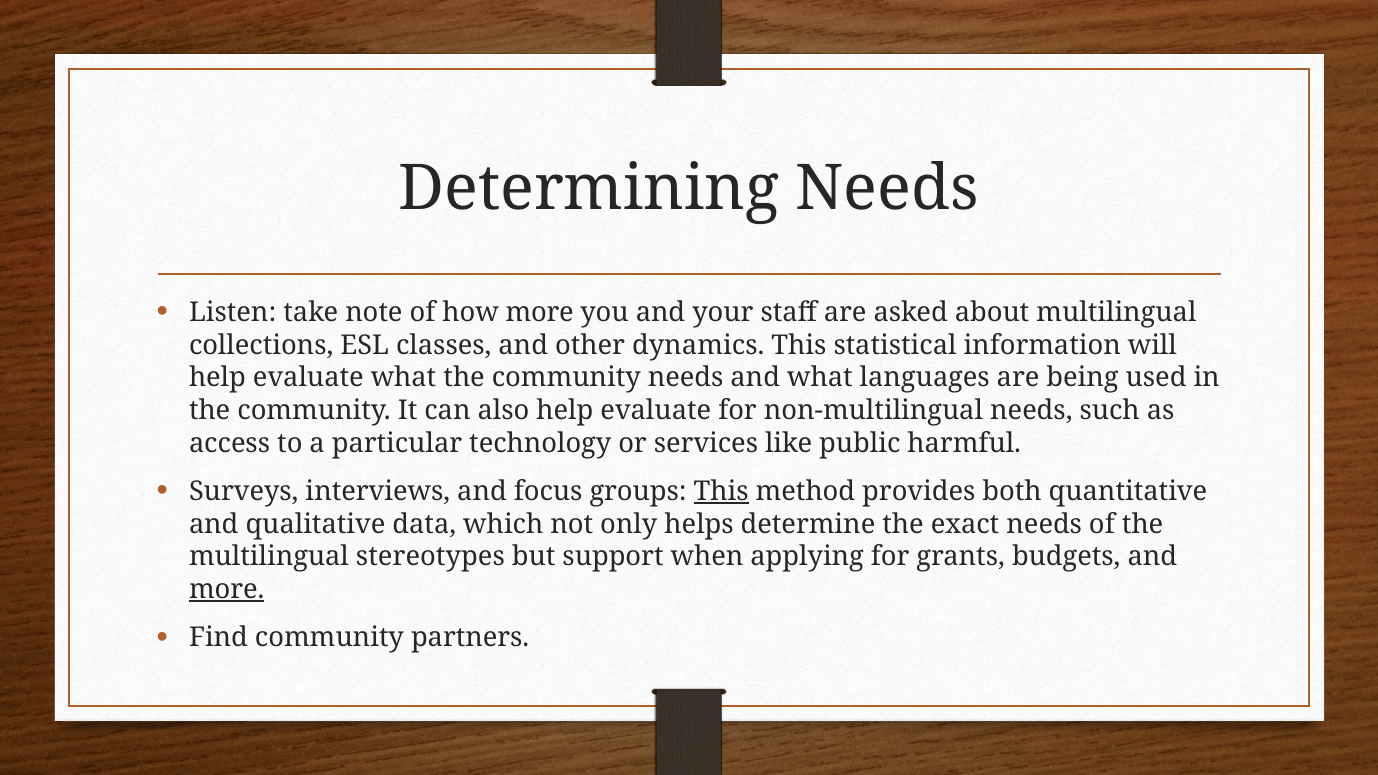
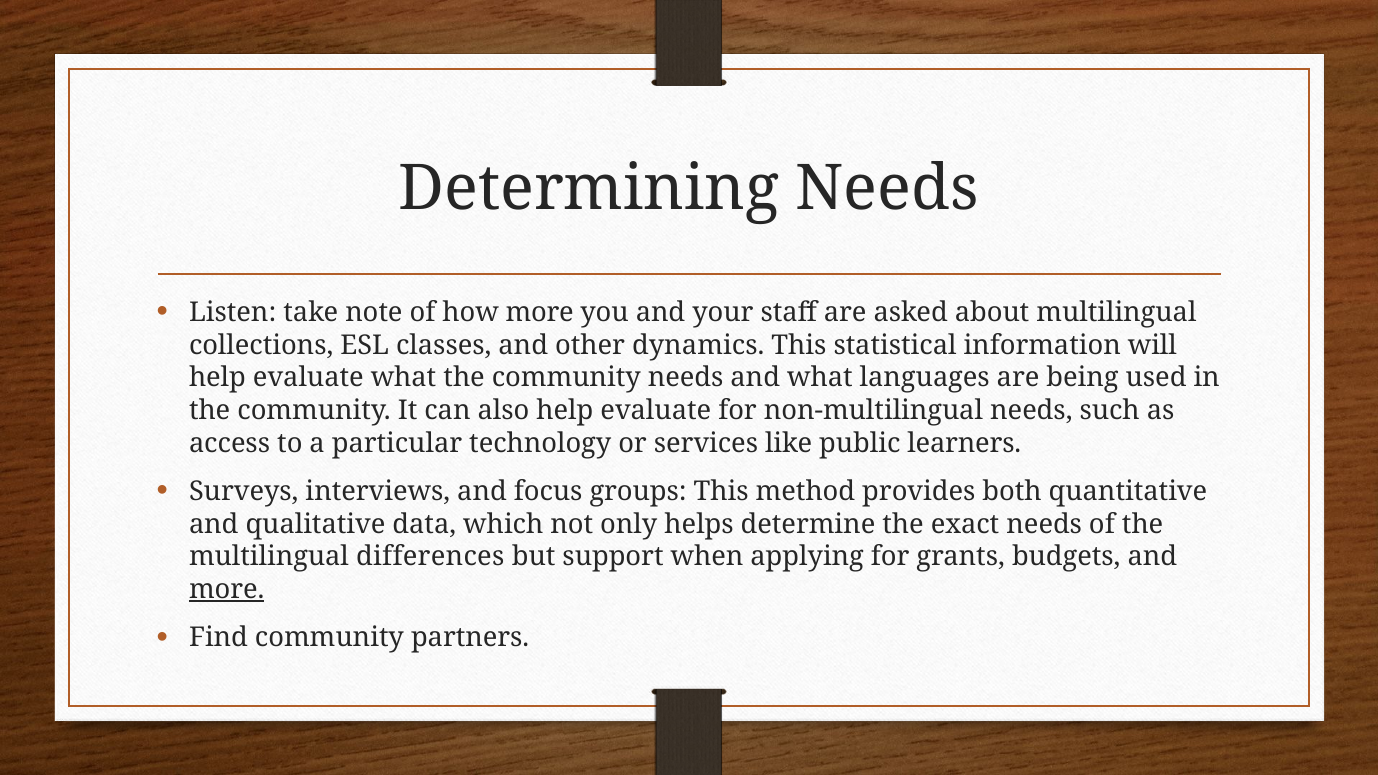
harmful: harmful -> learners
This at (721, 492) underline: present -> none
stereotypes: stereotypes -> differences
